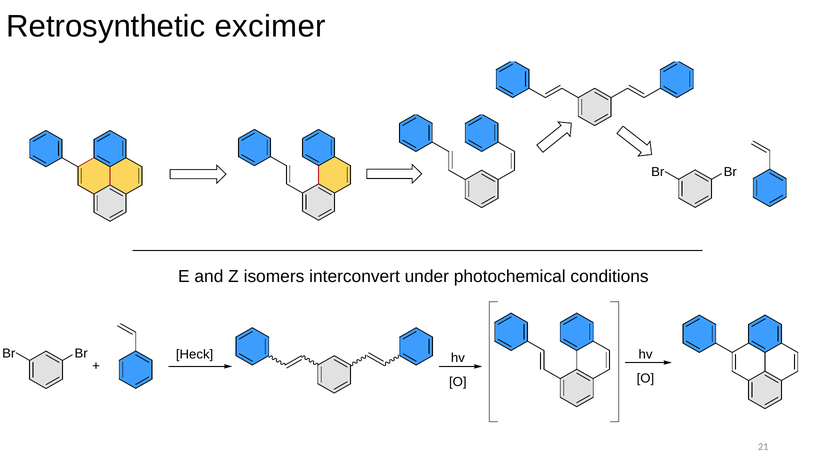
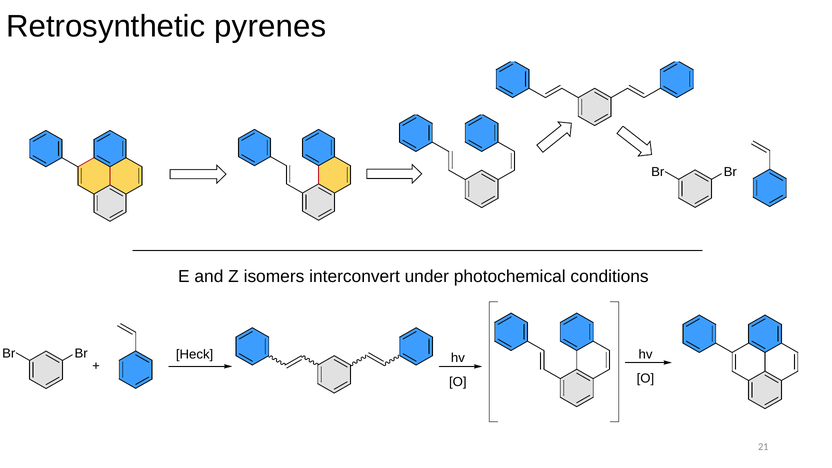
excimer: excimer -> pyrenes
